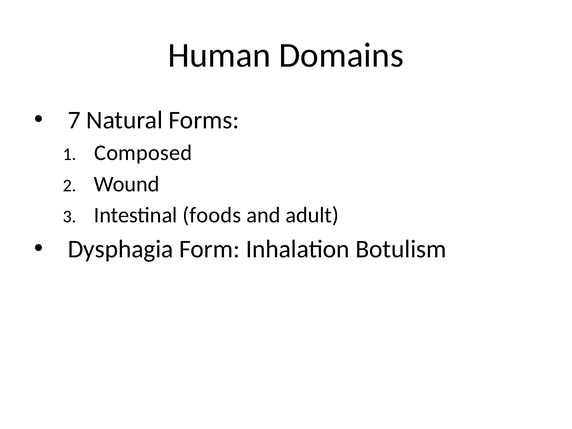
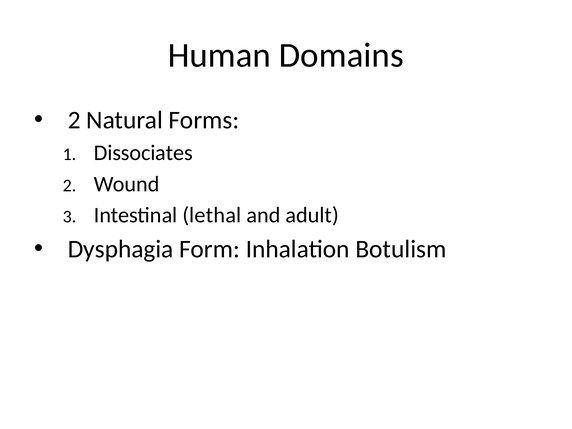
7 at (74, 120): 7 -> 2
Composed: Composed -> Dissociates
foods: foods -> lethal
